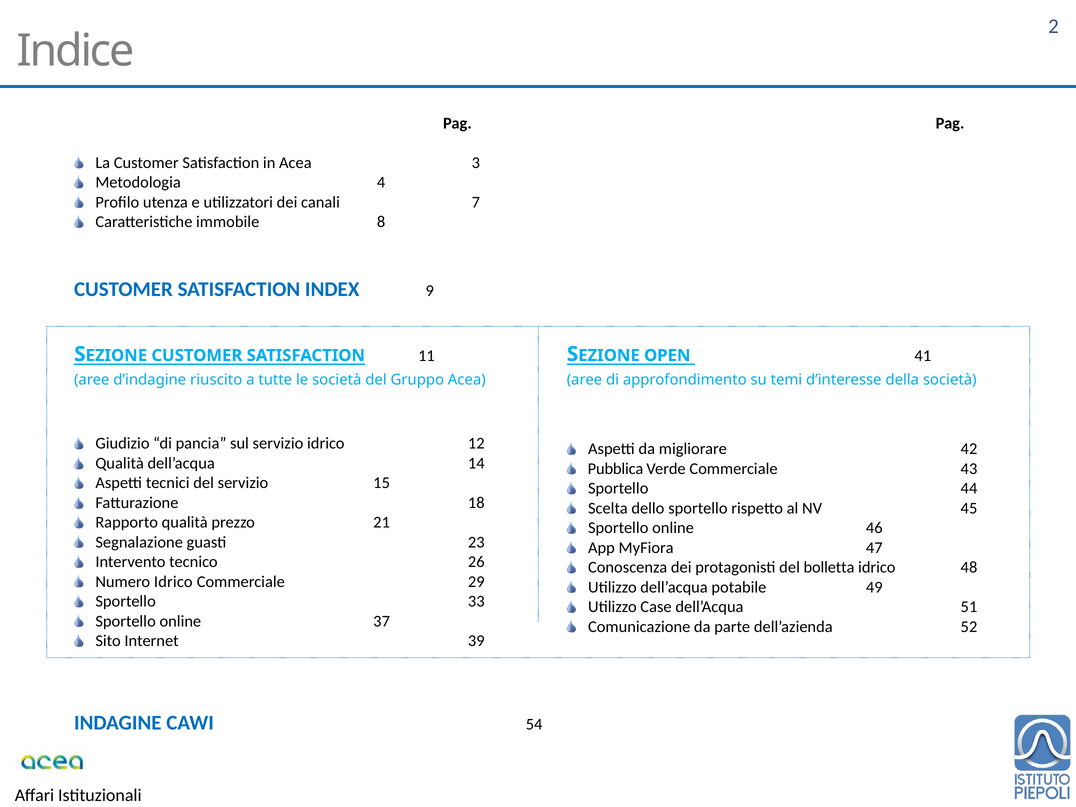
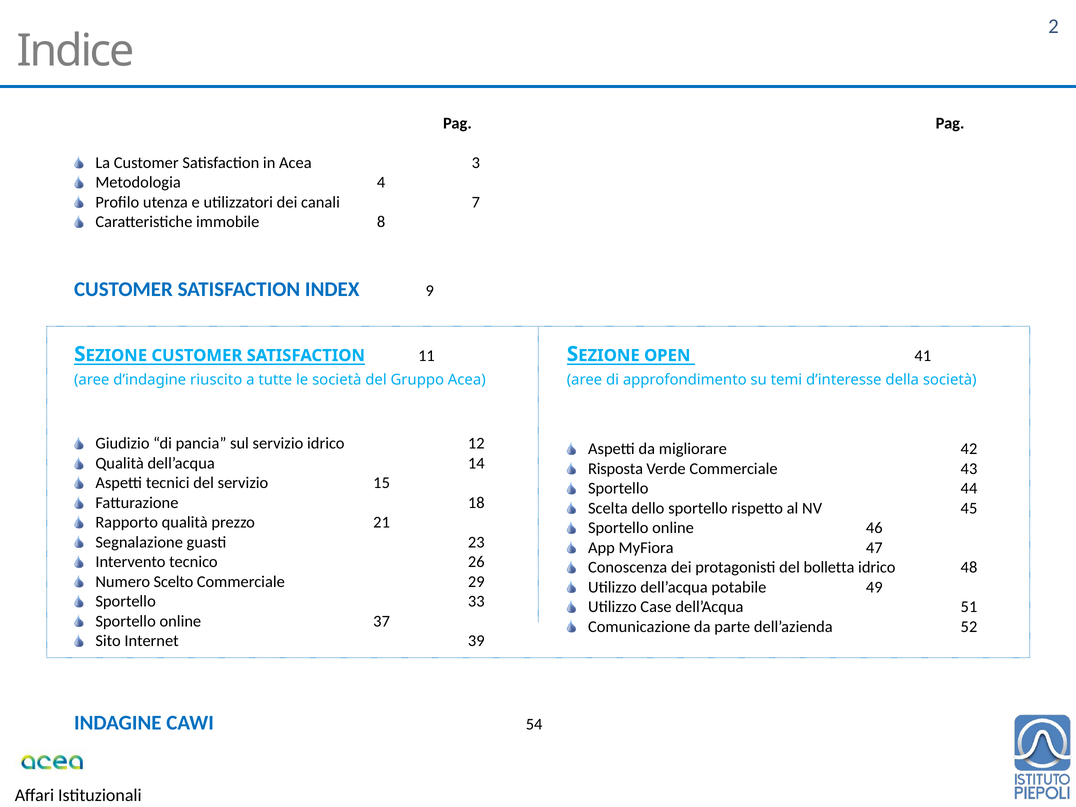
Pubblica: Pubblica -> Risposta
Numero Idrico: Idrico -> Scelto
